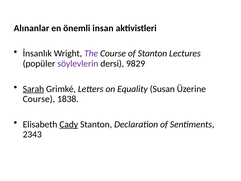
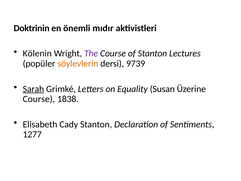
Alınanlar: Alınanlar -> Doktrinin
insan: insan -> mıdır
İnsanlık: İnsanlık -> Kölenin
söylevlerin colour: purple -> orange
9829: 9829 -> 9739
Cady underline: present -> none
2343: 2343 -> 1277
